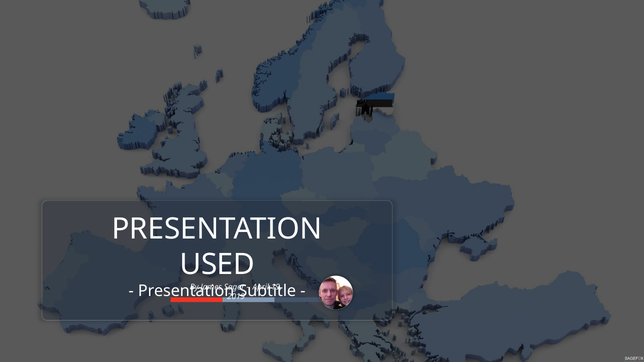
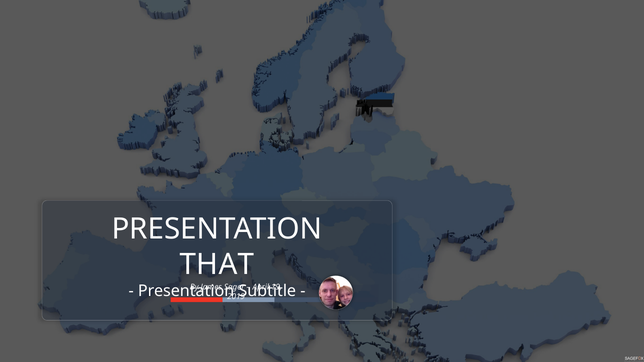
USED: USED -> THAT
